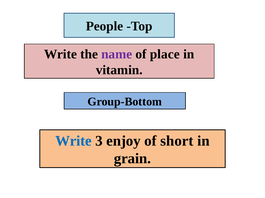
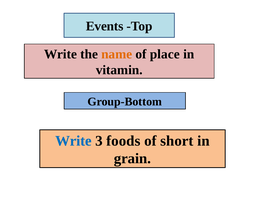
People: People -> Events
name colour: purple -> orange
enjoy: enjoy -> foods
